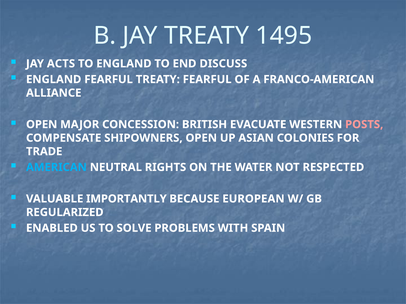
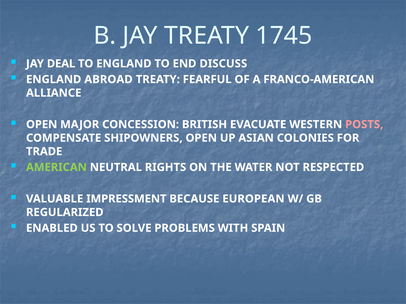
1495: 1495 -> 1745
ACTS: ACTS -> DEAL
ENGLAND FEARFUL: FEARFUL -> ABROAD
AMERICAN colour: light blue -> light green
IMPORTANTLY: IMPORTANTLY -> IMPRESSMENT
